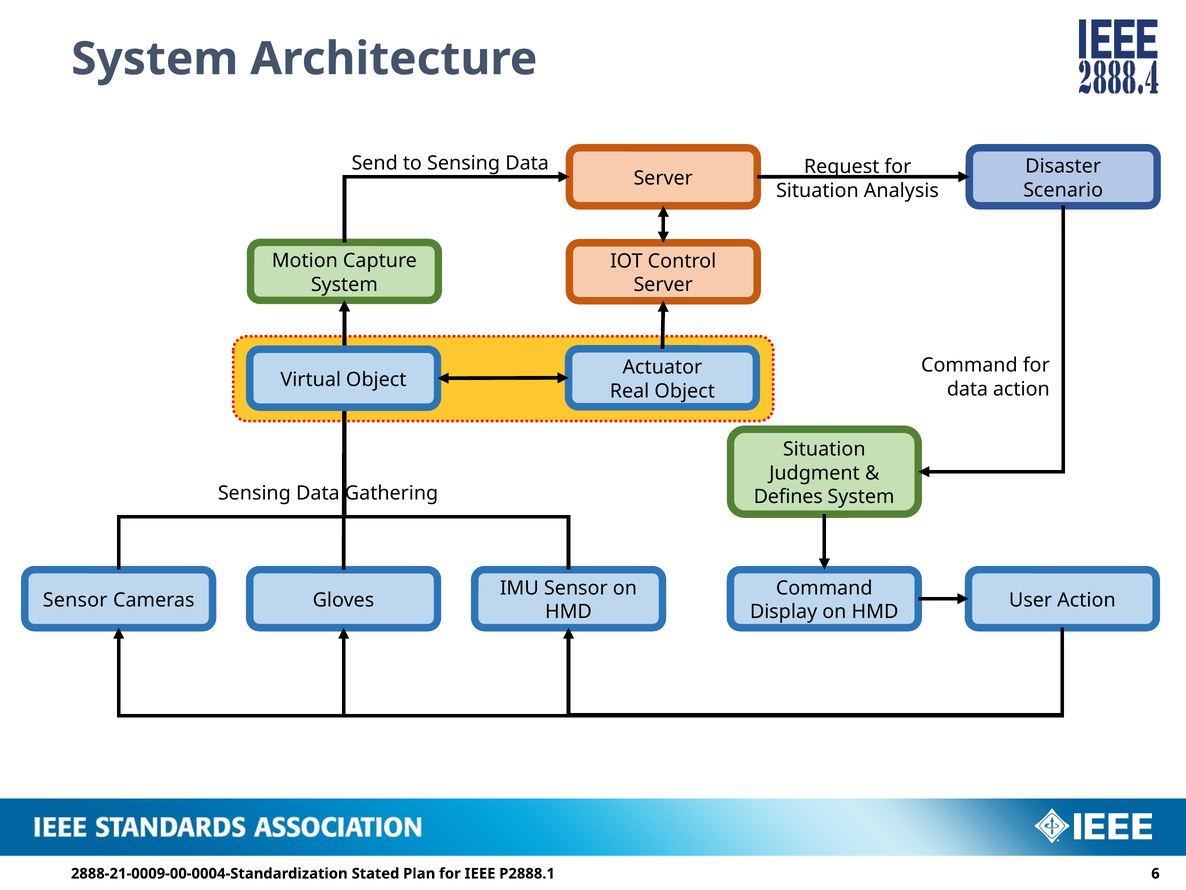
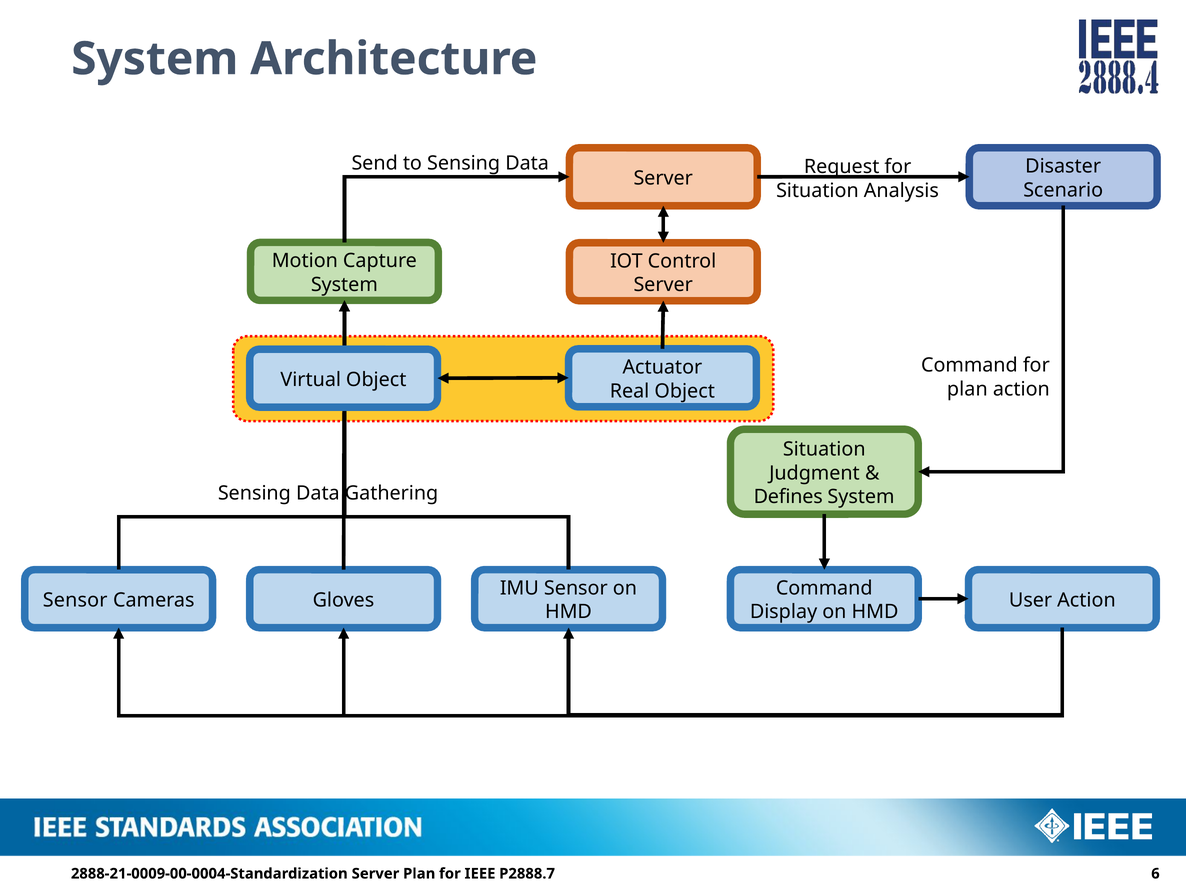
data at (967, 389): data -> plan
2888-21-0009-00-0004-Standardization Stated: Stated -> Server
P2888.1: P2888.1 -> P2888.7
